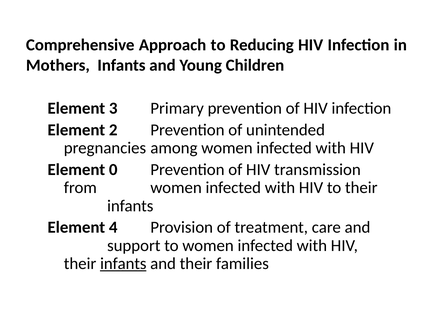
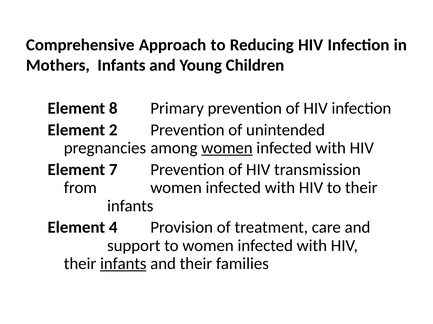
3: 3 -> 8
women at (227, 148) underline: none -> present
0: 0 -> 7
